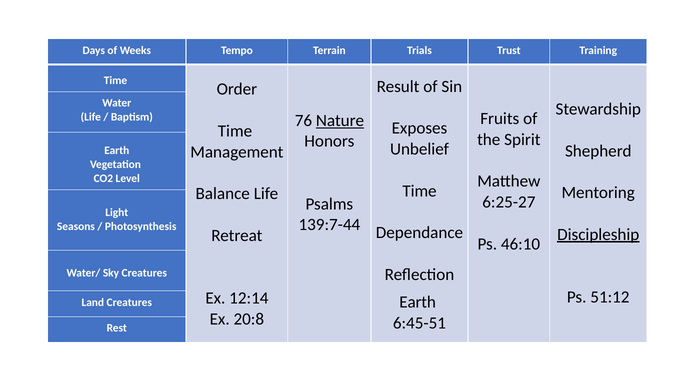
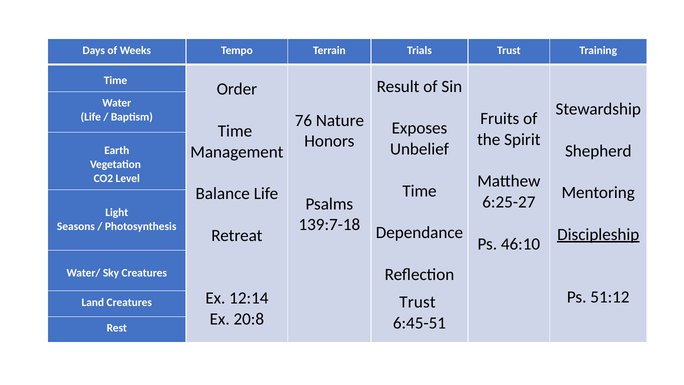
Nature underline: present -> none
139:7-44: 139:7-44 -> 139:7-18
Earth at (418, 302): Earth -> Trust
